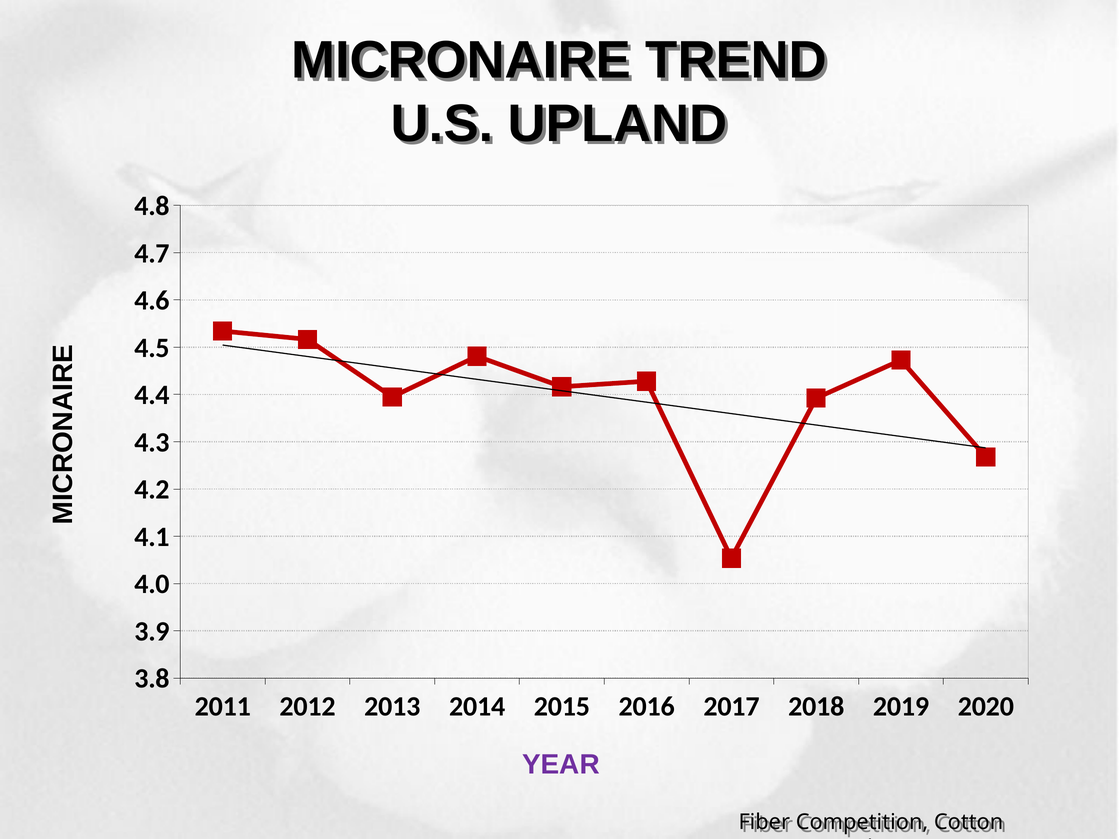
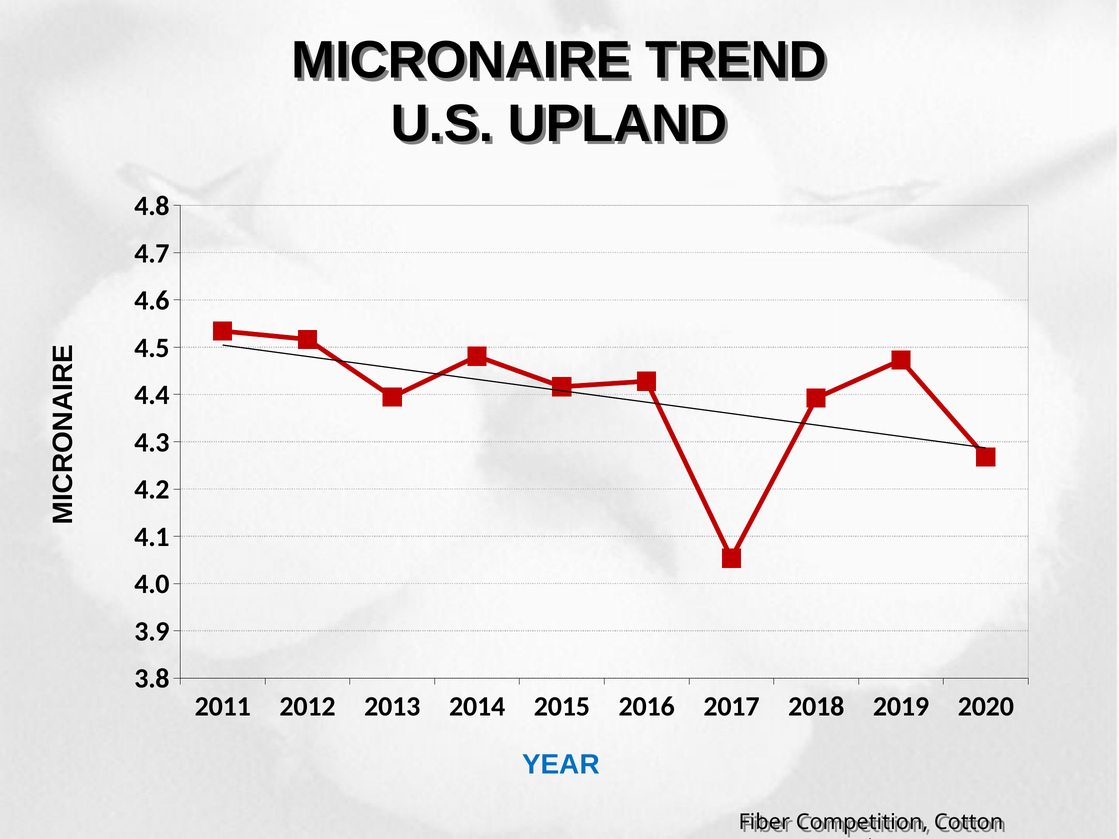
YEAR colour: purple -> blue
